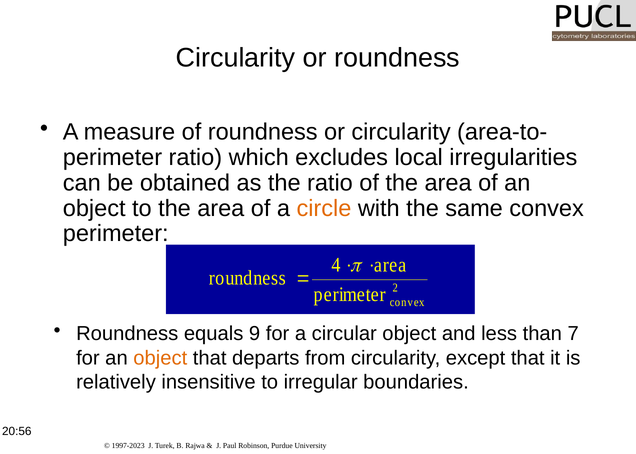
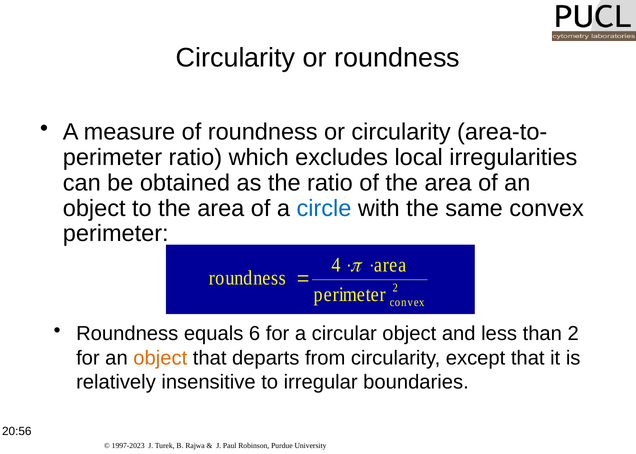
circle colour: orange -> blue
9: 9 -> 6
than 7: 7 -> 2
